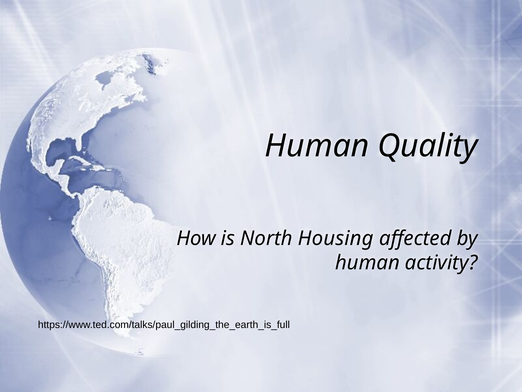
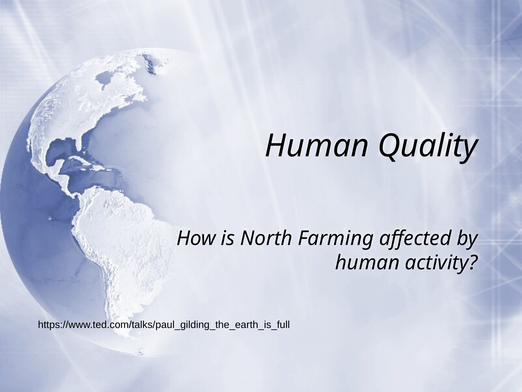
Housing: Housing -> Farming
